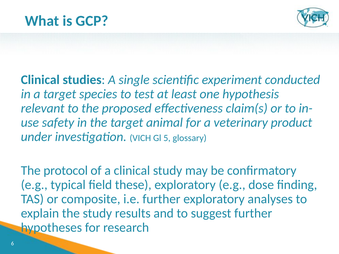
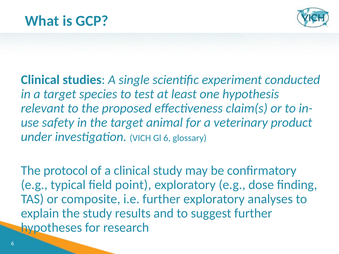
Gl 5: 5 -> 6
these: these -> point
